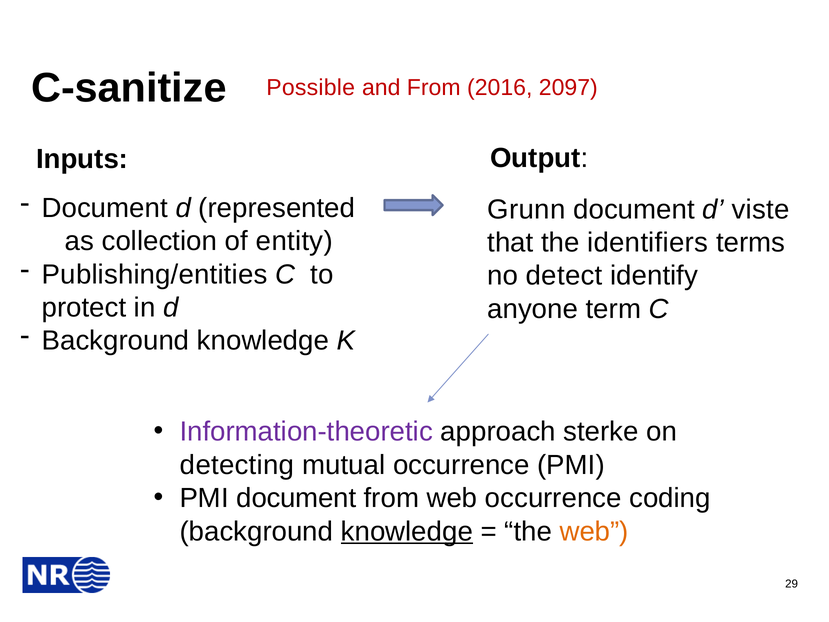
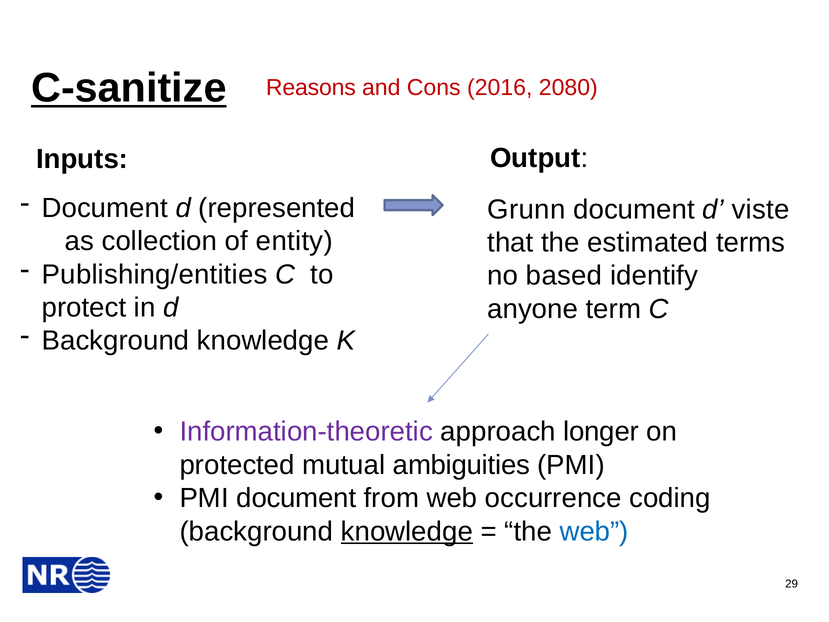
C-sanitize underline: none -> present
Possible: Possible -> Reasons
and From: From -> Cons
2097: 2097 -> 2080
identifiers: identifiers -> estimated
detect: detect -> based
sterke: sterke -> longer
detecting: detecting -> protected
mutual occurrence: occurrence -> ambiguities
web at (594, 531) colour: orange -> blue
